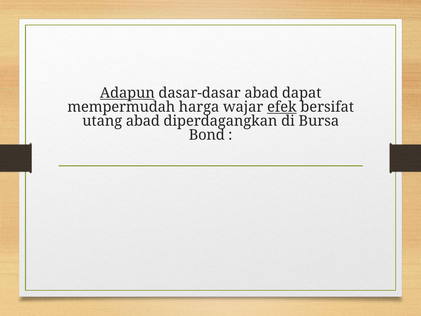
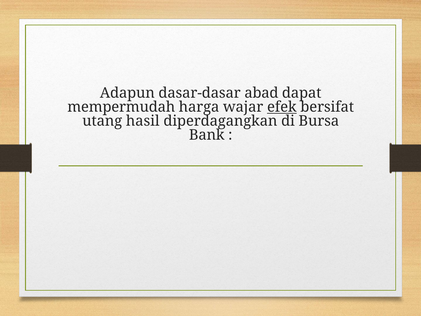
Adapun underline: present -> none
utang abad: abad -> hasil
Bond: Bond -> Bank
